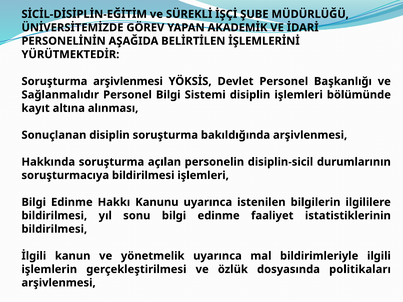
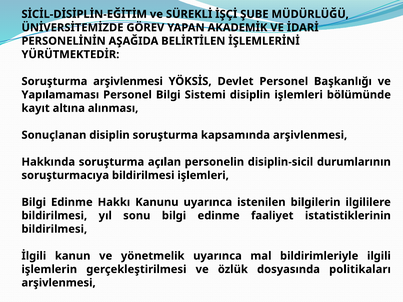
Sağlanmalıdır: Sağlanmalıdır -> Yapılamaması
bakıldığında: bakıldığında -> kapsamında
